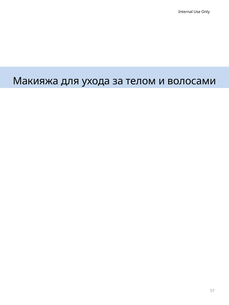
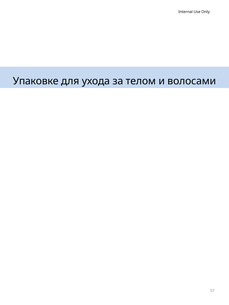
Макияжа: Макияжа -> Упаковке
